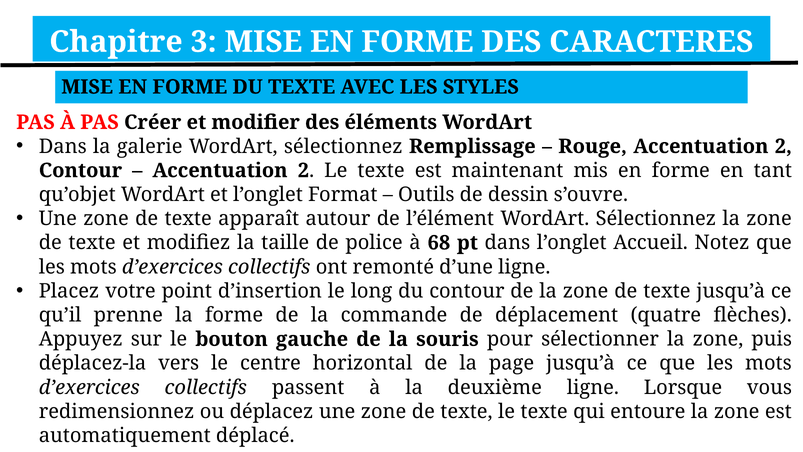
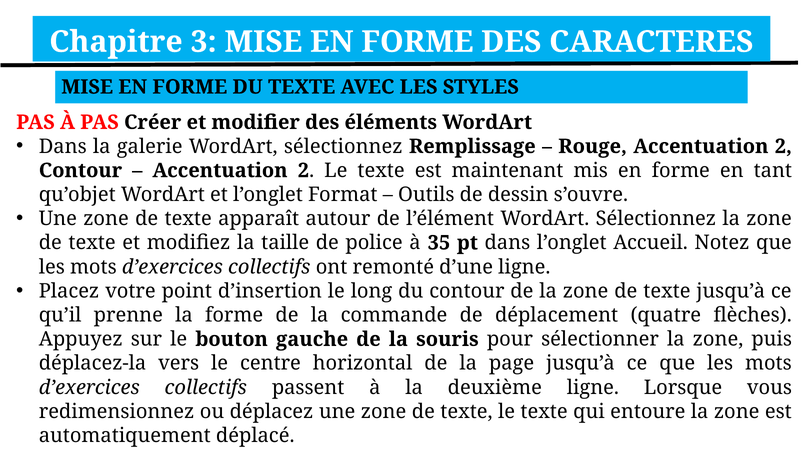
68: 68 -> 35
